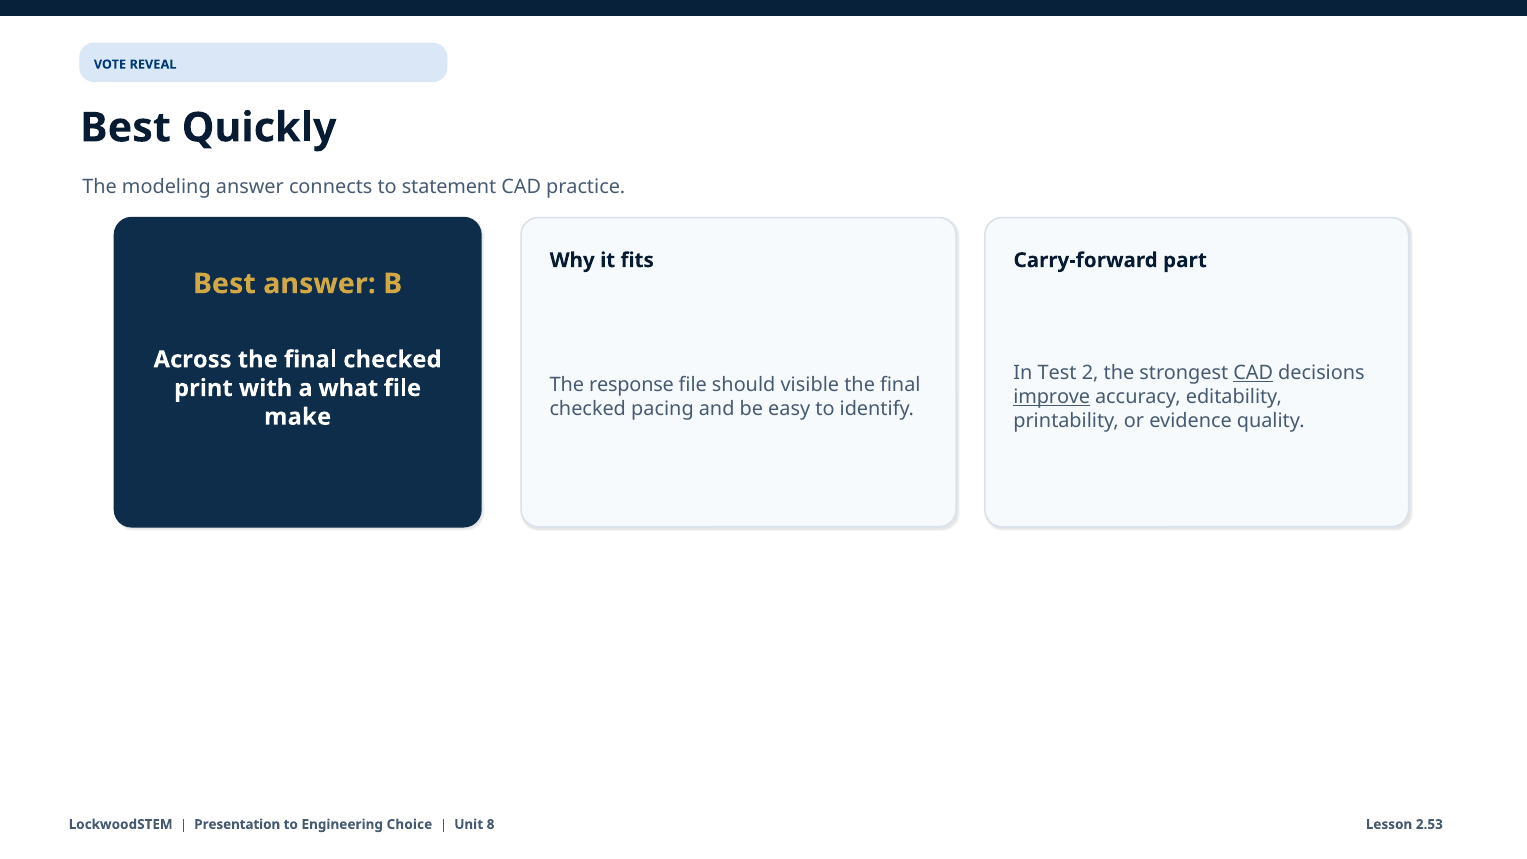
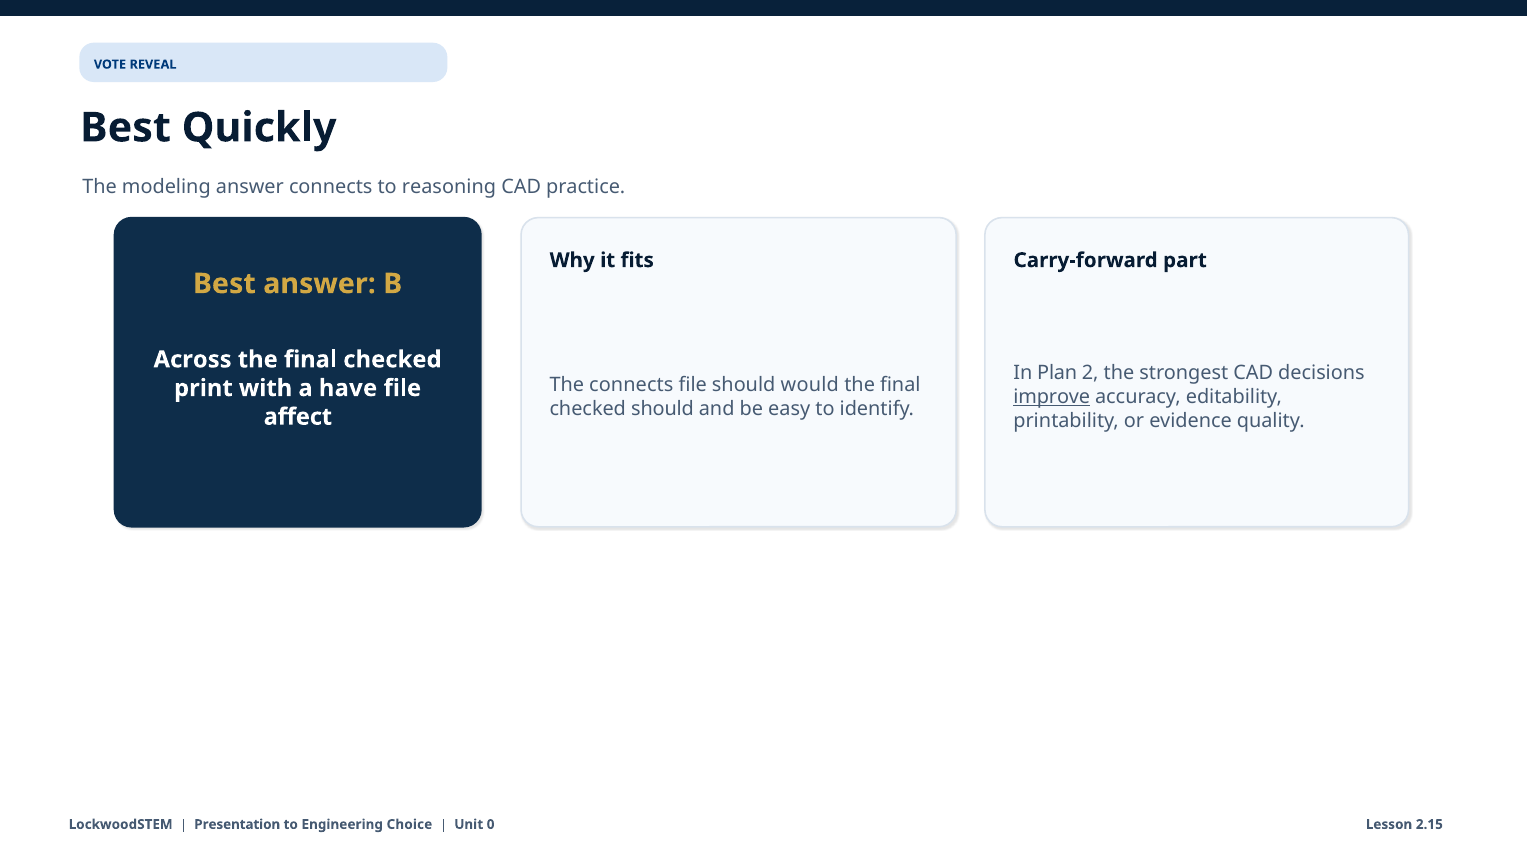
statement: statement -> reasoning
Test: Test -> Plan
CAD at (1253, 373) underline: present -> none
The response: response -> connects
visible: visible -> would
what: what -> have
checked pacing: pacing -> should
make: make -> affect
8: 8 -> 0
2.53: 2.53 -> 2.15
